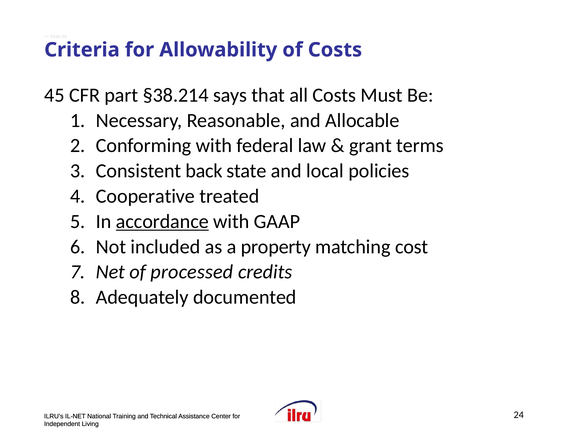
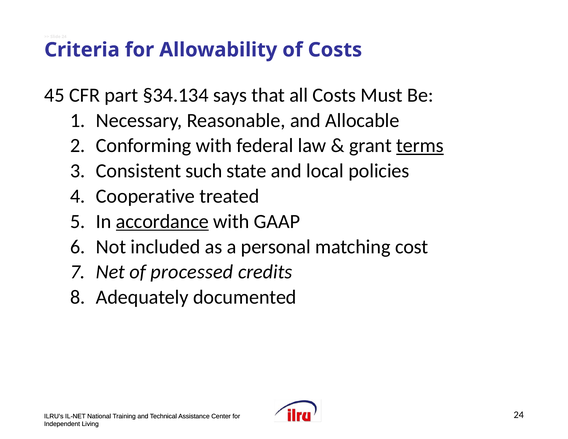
§38.214: §38.214 -> §34.134
terms underline: none -> present
back: back -> such
property: property -> personal
